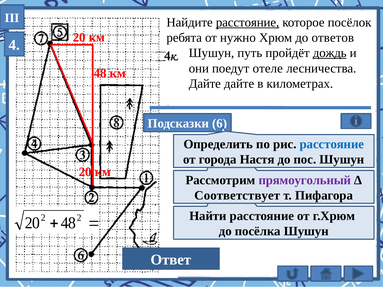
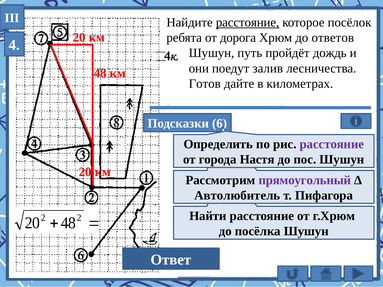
нужно: нужно -> дорога
дождь underline: present -> none
отеле: отеле -> залив
Дайте at (205, 84): Дайте -> Готов
расстояние at (332, 144) colour: blue -> purple
Соответствует: Соответствует -> Автолюбитель
